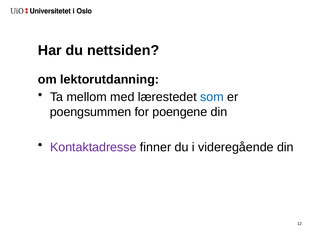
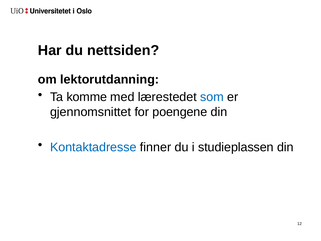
mellom: mellom -> komme
poengsummen: poengsummen -> gjennomsnittet
Kontaktadresse colour: purple -> blue
videregående: videregående -> studieplassen
